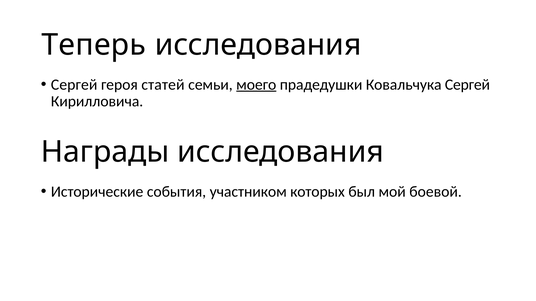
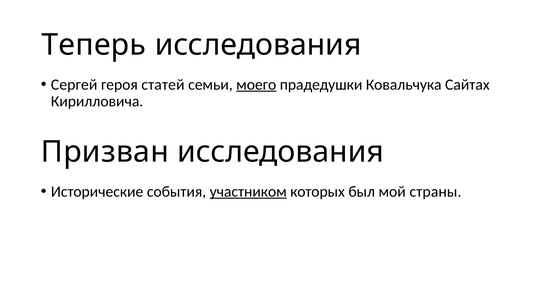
Ковальчука Сергей: Сергей -> Сайтах
Награды: Награды -> Призван
участником underline: none -> present
боевой: боевой -> страны
